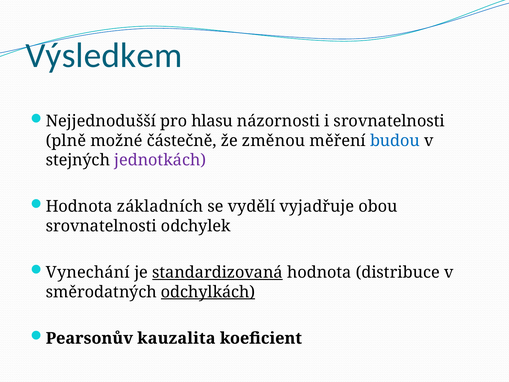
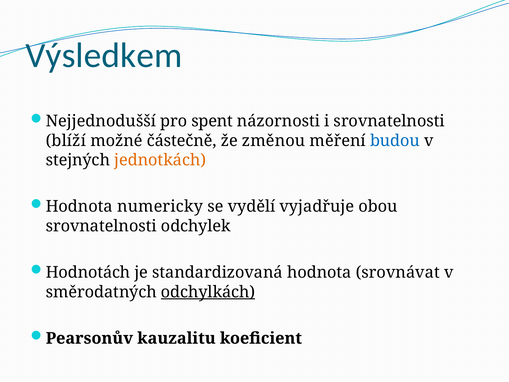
hlasu: hlasu -> spent
plně: plně -> blíží
jednotkách colour: purple -> orange
základních: základních -> numericky
Vynechání: Vynechání -> Hodnotách
standardizovaná underline: present -> none
distribuce: distribuce -> srovnávat
kauzalita: kauzalita -> kauzalitu
